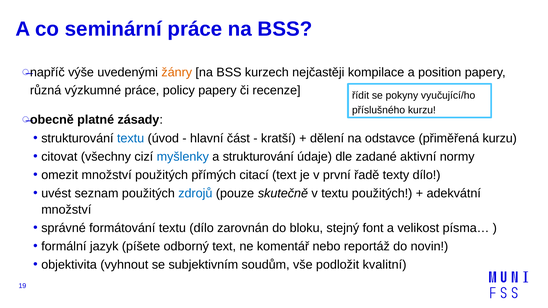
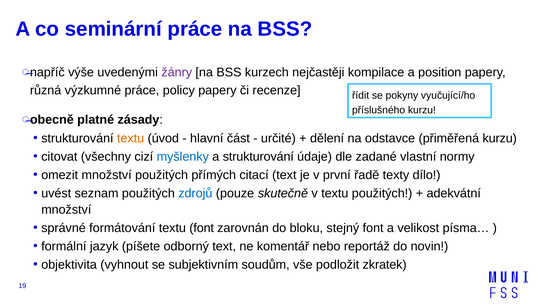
žánry colour: orange -> purple
textu at (131, 139) colour: blue -> orange
kratší: kratší -> určité
aktivní: aktivní -> vlastní
textu dílo: dílo -> font
kvalitní: kvalitní -> zkratek
